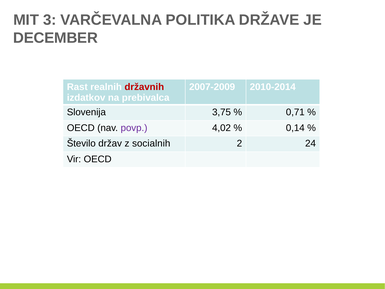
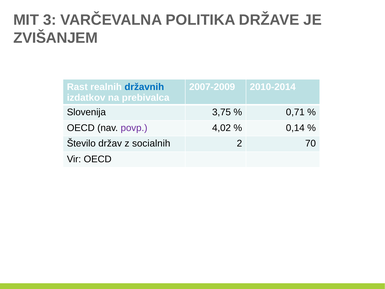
DECEMBER: DECEMBER -> ZVIŠANJEM
državnih colour: red -> blue
24: 24 -> 70
